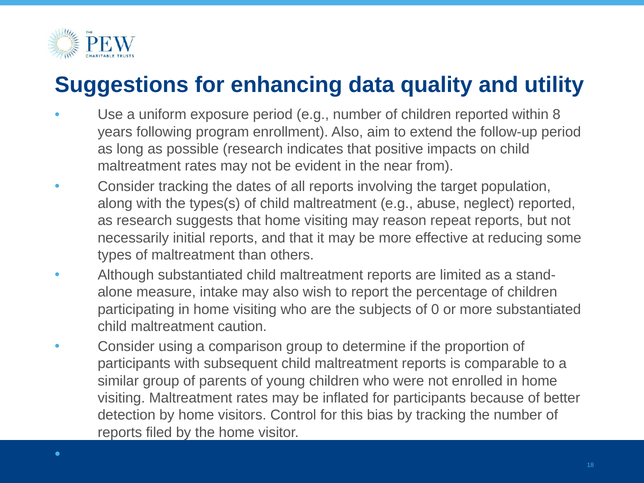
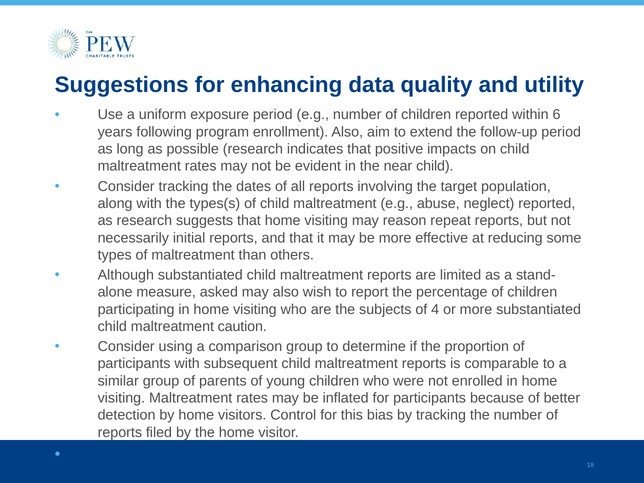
8: 8 -> 6
near from: from -> child
intake: intake -> asked
0: 0 -> 4
